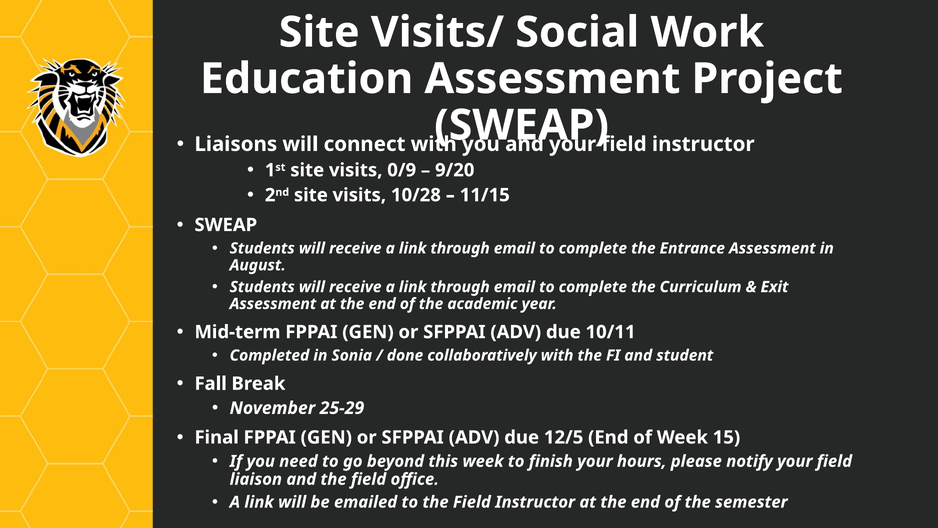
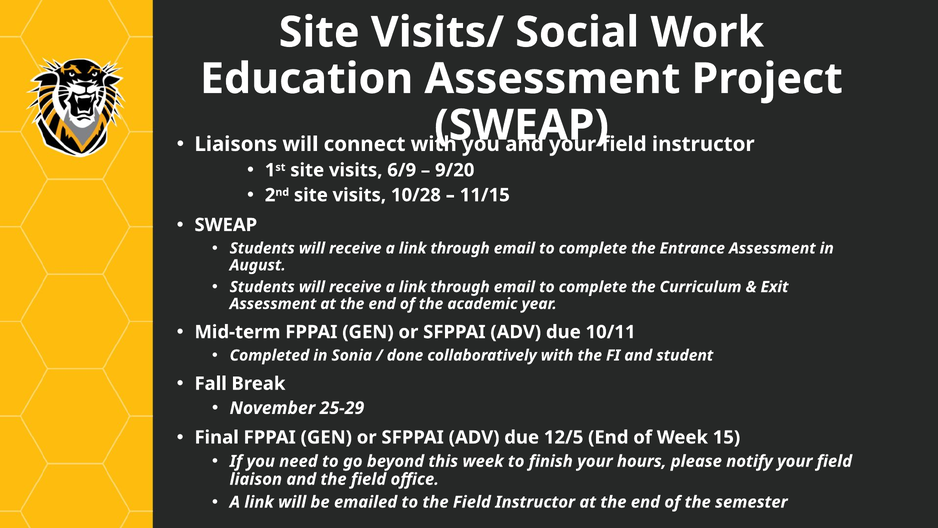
0/9: 0/9 -> 6/9
